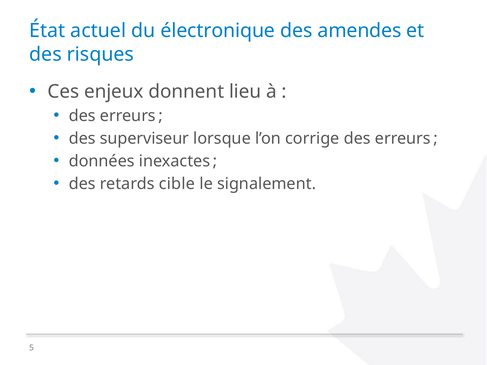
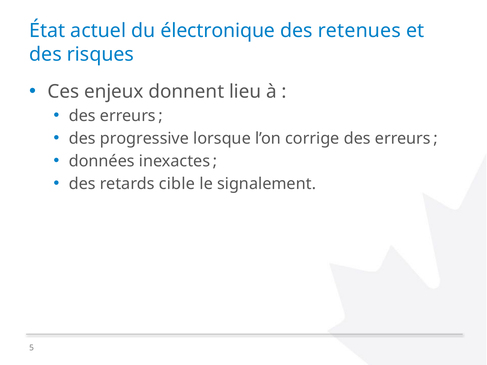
amendes: amendes -> retenues
superviseur: superviseur -> progressive
